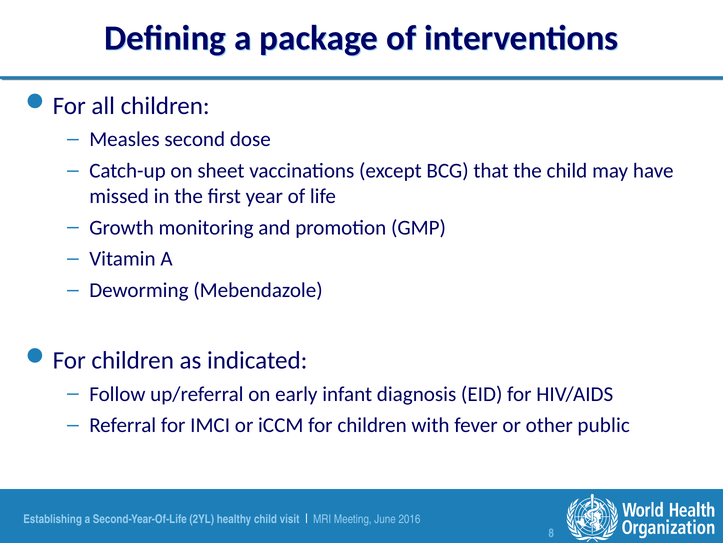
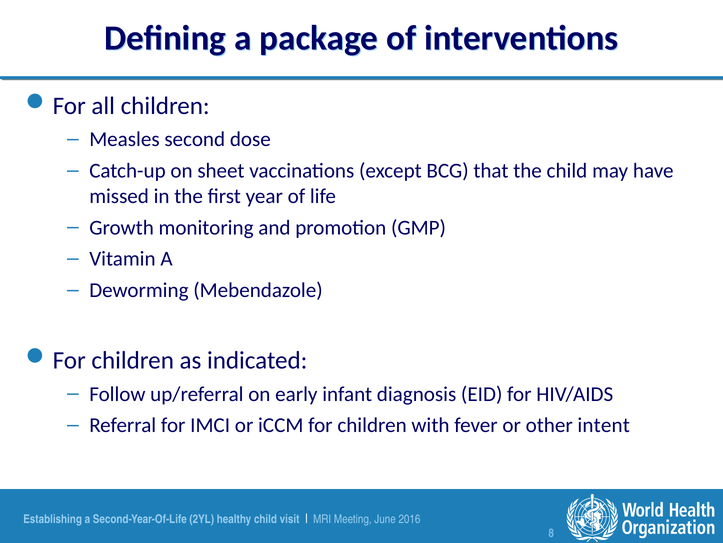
public: public -> intent
